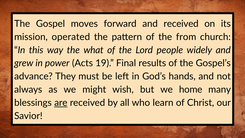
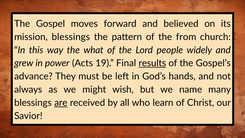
and received: received -> believed
mission operated: operated -> blessings
results underline: none -> present
home: home -> name
